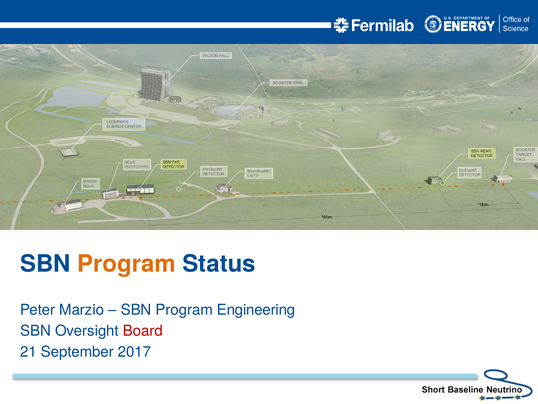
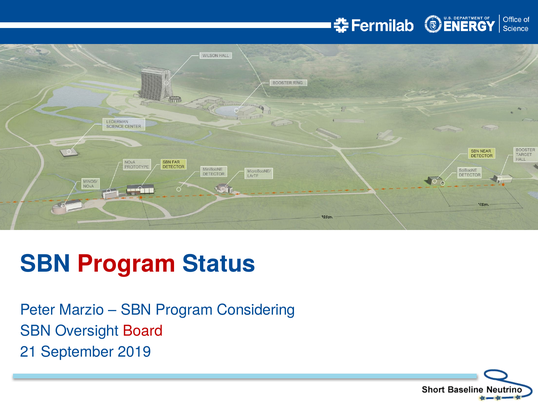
Program at (126, 264) colour: orange -> red
Engineering: Engineering -> Considering
2017: 2017 -> 2019
